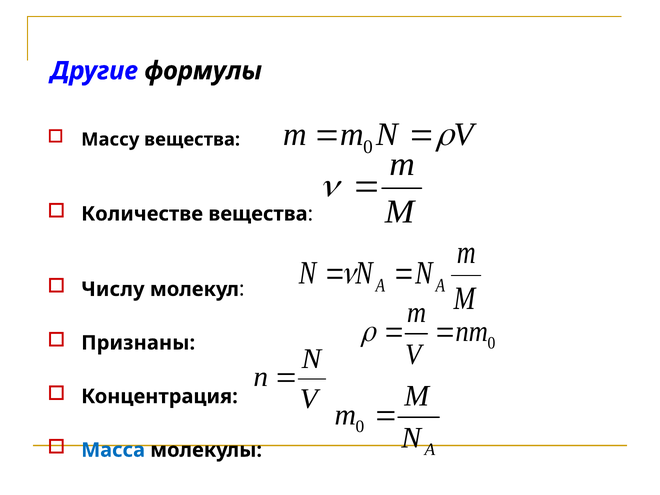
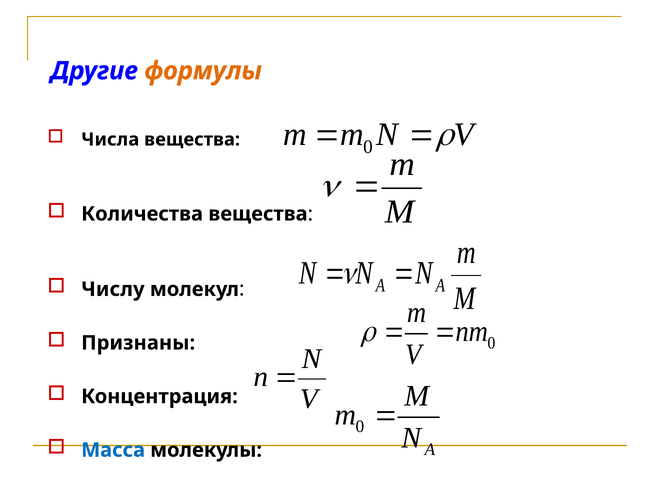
формулы colour: black -> orange
Массу: Массу -> Числа
Количестве: Количестве -> Количества
